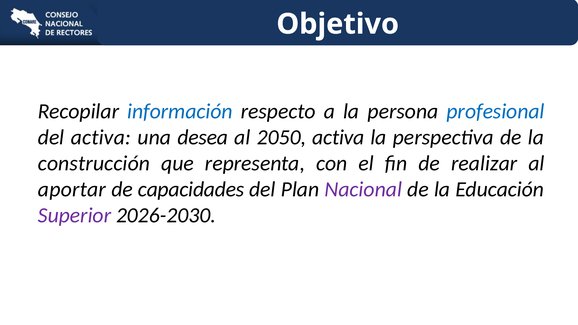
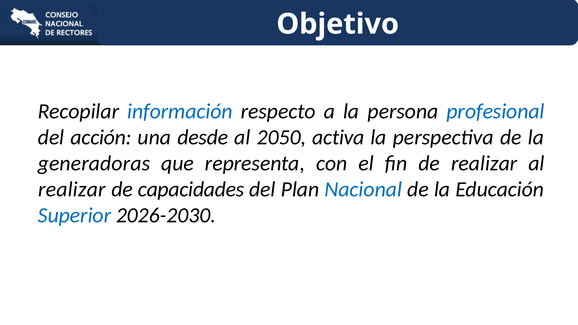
del activa: activa -> acción
desea: desea -> desde
construcción: construcción -> generadoras
aportar at (72, 189): aportar -> realizar
Nacional colour: purple -> blue
Superior colour: purple -> blue
